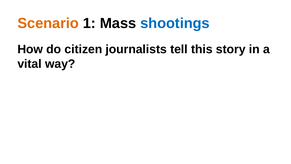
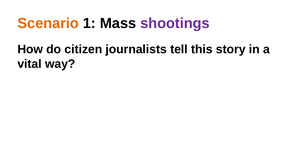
shootings colour: blue -> purple
